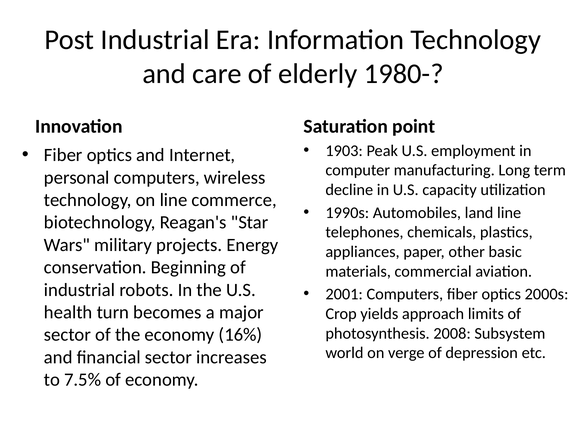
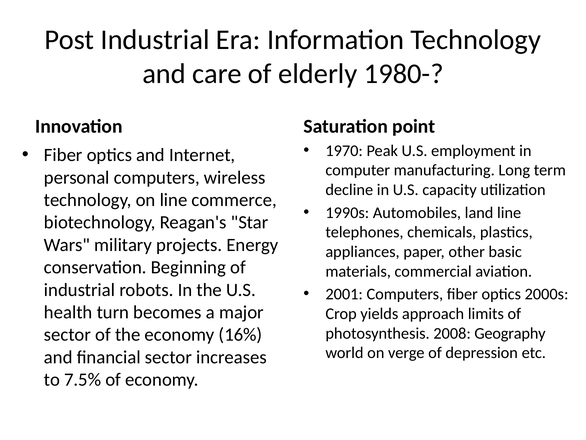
1903: 1903 -> 1970
Subsystem: Subsystem -> Geography
